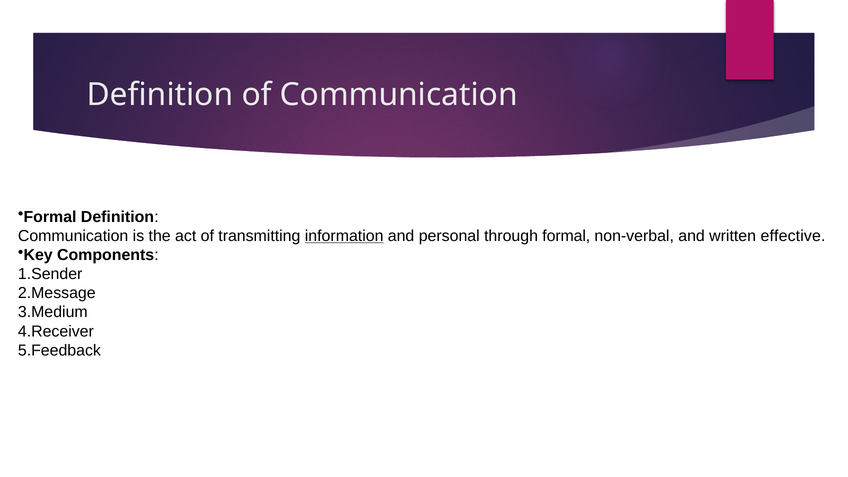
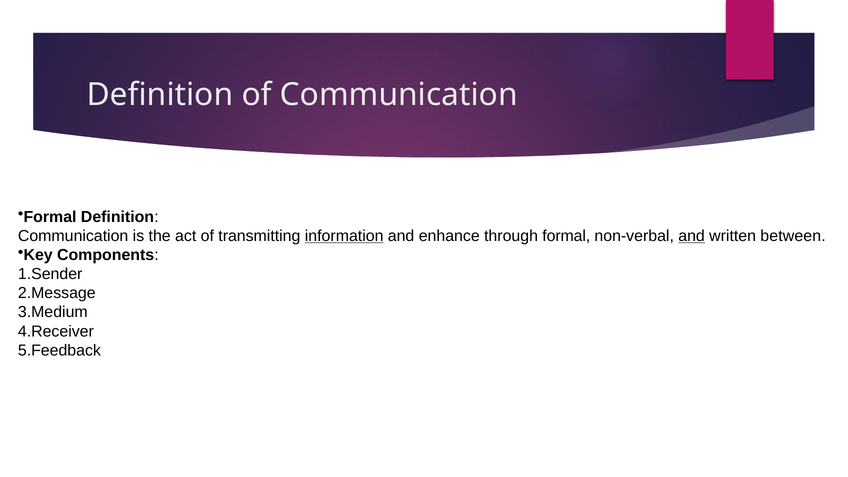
personal: personal -> enhance
and at (692, 236) underline: none -> present
effective: effective -> between
